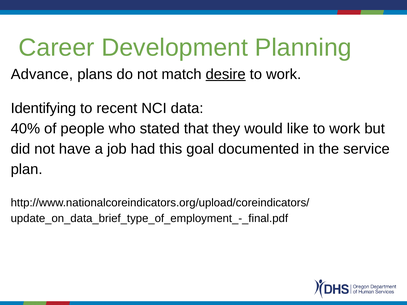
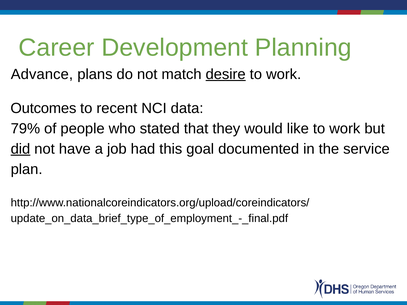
Identifying: Identifying -> Outcomes
40%: 40% -> 79%
did underline: none -> present
